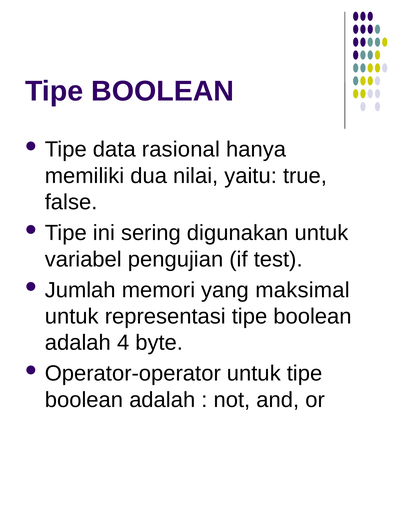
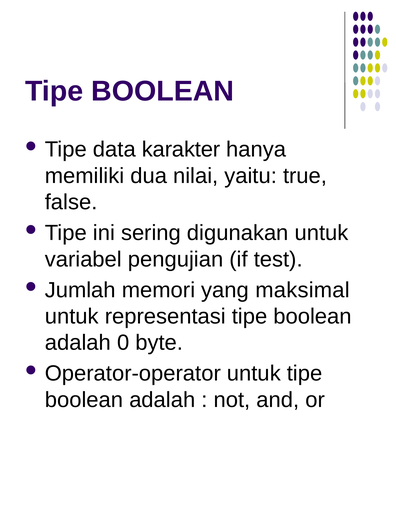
rasional: rasional -> karakter
4: 4 -> 0
